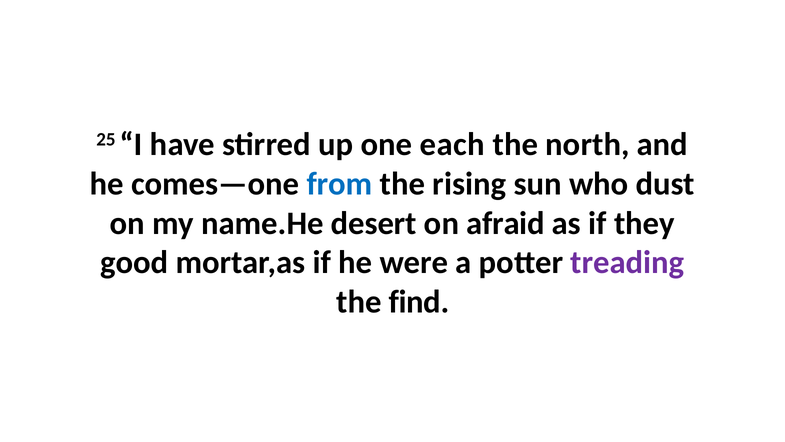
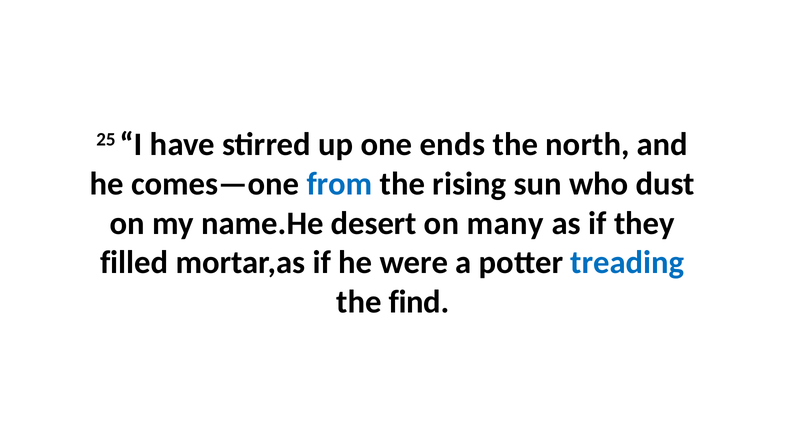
each: each -> ends
afraid: afraid -> many
good: good -> filled
treading colour: purple -> blue
